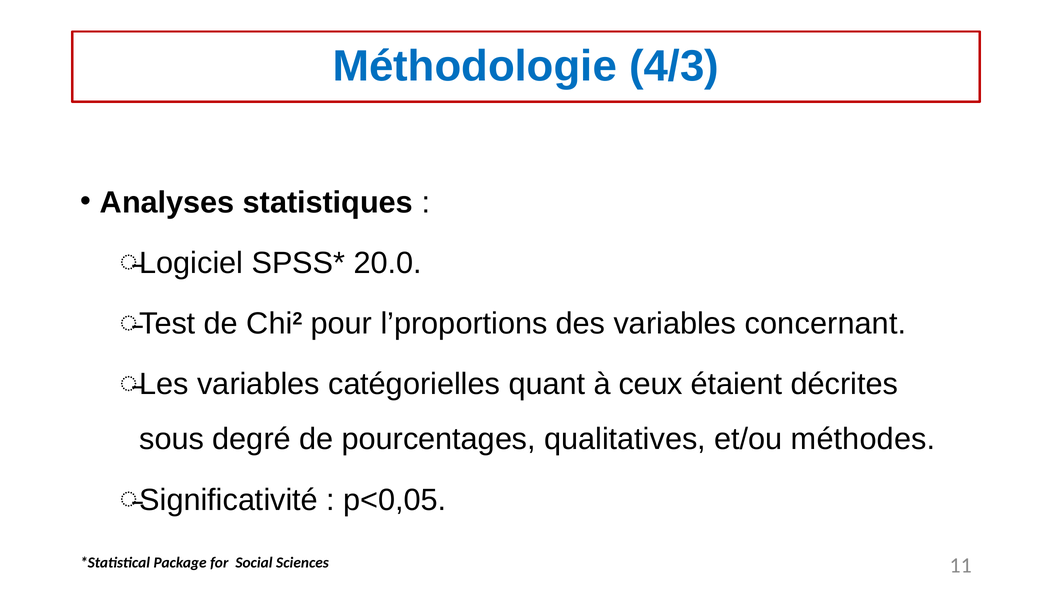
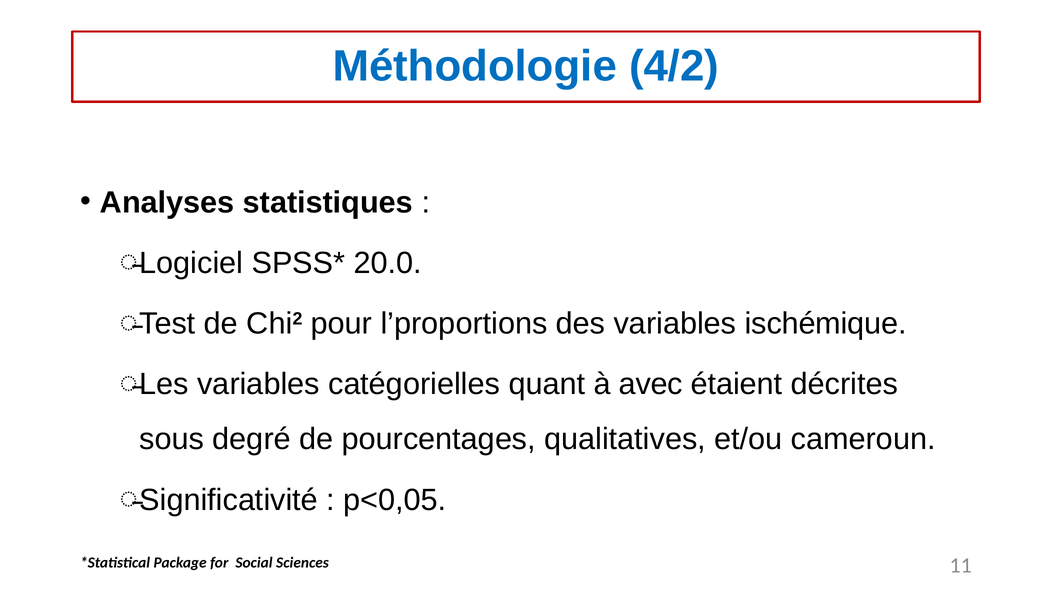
4/3: 4/3 -> 4/2
concernant: concernant -> ischémique
ceux: ceux -> avec
méthodes: méthodes -> cameroun
